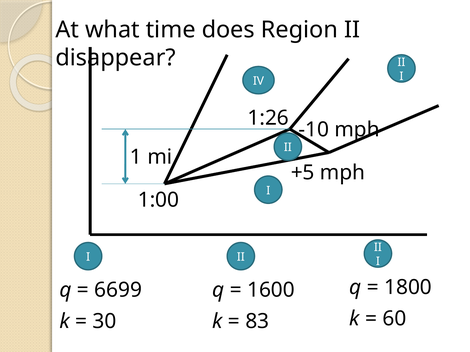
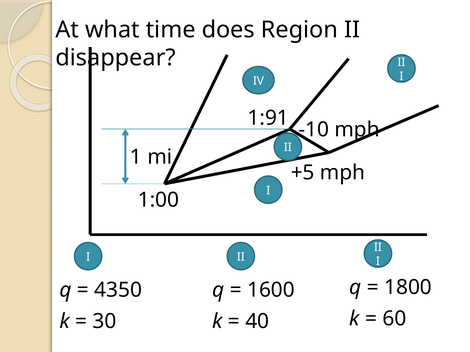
1:26: 1:26 -> 1:91
6699: 6699 -> 4350
83: 83 -> 40
